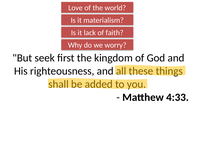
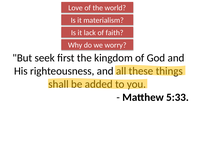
4:33: 4:33 -> 5:33
